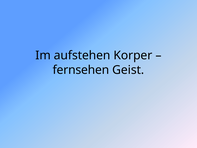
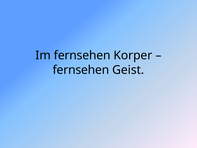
Im aufstehen: aufstehen -> fernsehen
